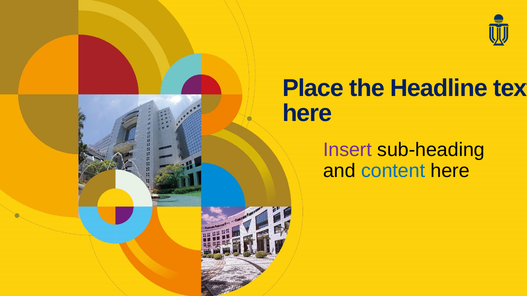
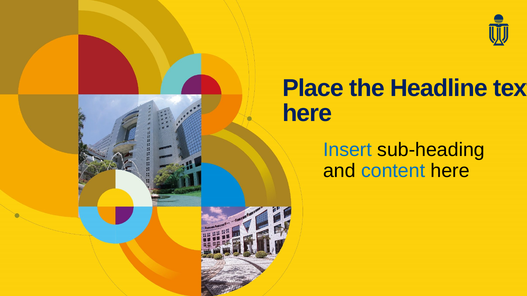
Insert colour: purple -> blue
